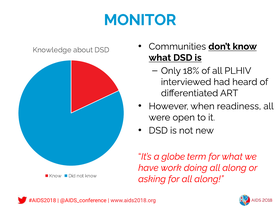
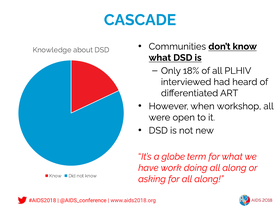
MONITOR: MONITOR -> CASCADE
readiness: readiness -> workshop
